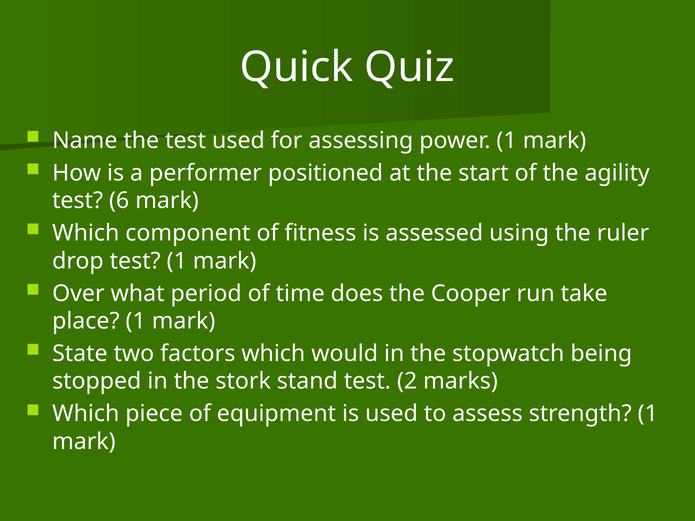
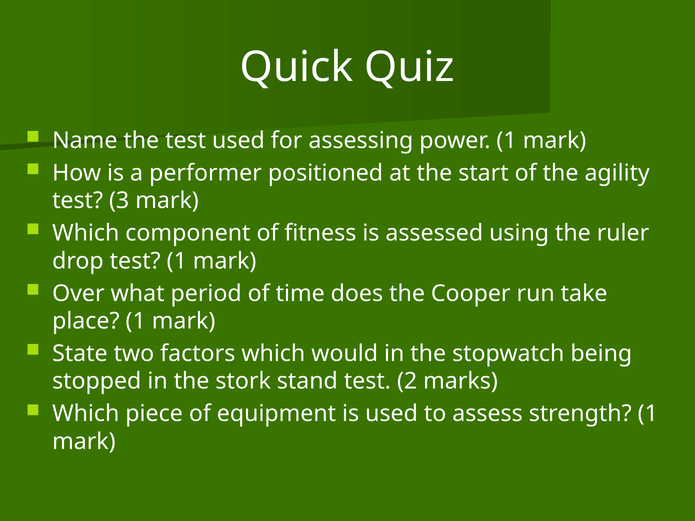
6: 6 -> 3
